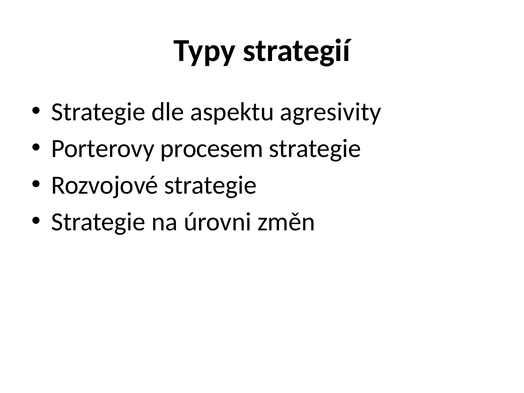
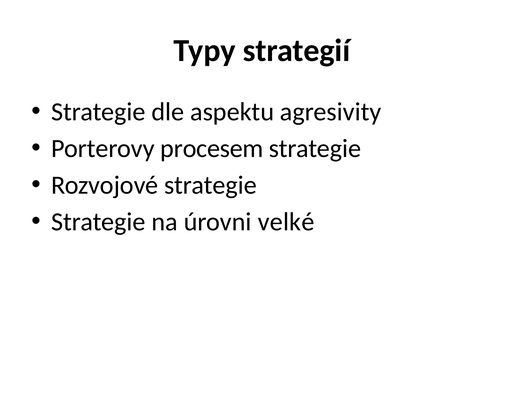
změn: změn -> velké
